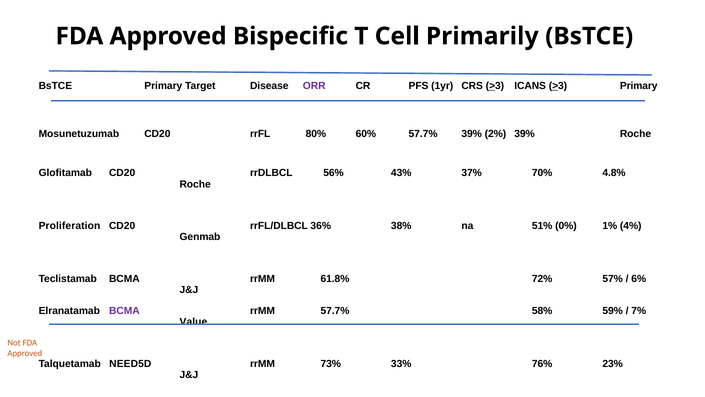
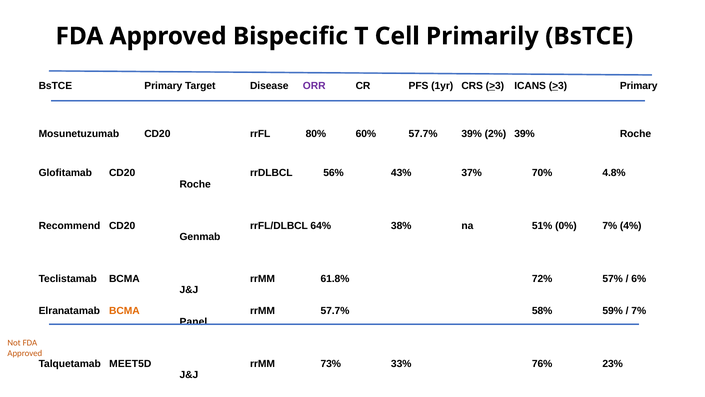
Proliferation: Proliferation -> Recommend
36%: 36% -> 64%
0% 1%: 1% -> 7%
BCMA at (124, 311) colour: purple -> orange
Value: Value -> Panel
NEED5D: NEED5D -> MEET5D
